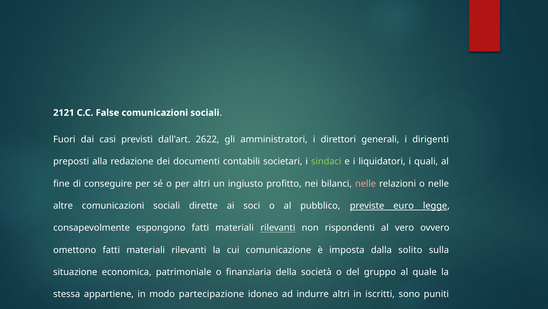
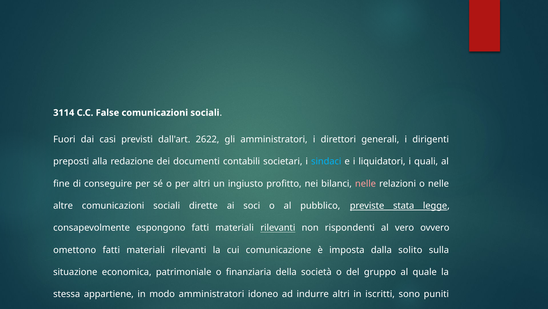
2121: 2121 -> 3114
sindaci colour: light green -> light blue
euro: euro -> stata
modo partecipazione: partecipazione -> amministratori
